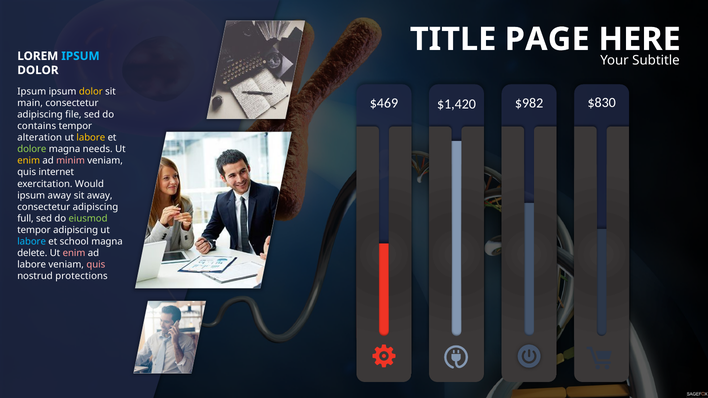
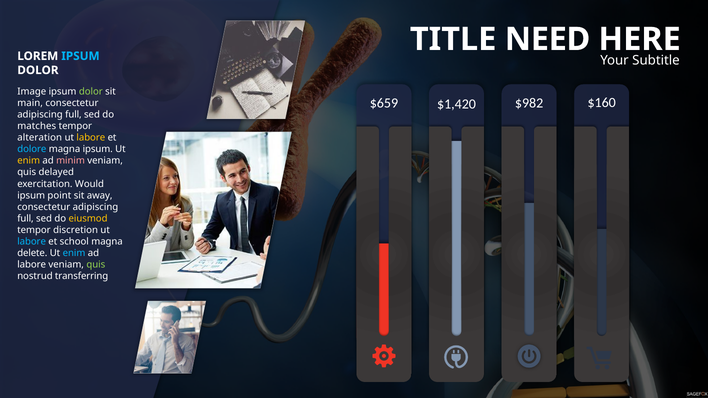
PAGE: PAGE -> NEED
Ipsum at (32, 92): Ipsum -> Image
dolor at (91, 92) colour: yellow -> light green
$469: $469 -> $659
$830: $830 -> $160
file at (73, 115): file -> full
contains: contains -> matches
dolore colour: light green -> light blue
magna needs: needs -> ipsum
internet: internet -> delayed
ipsum away: away -> point
eiusmod colour: light green -> yellow
tempor adipiscing: adipiscing -> discretion
enim at (74, 253) colour: pink -> light blue
quis at (96, 265) colour: pink -> light green
protections: protections -> transferring
